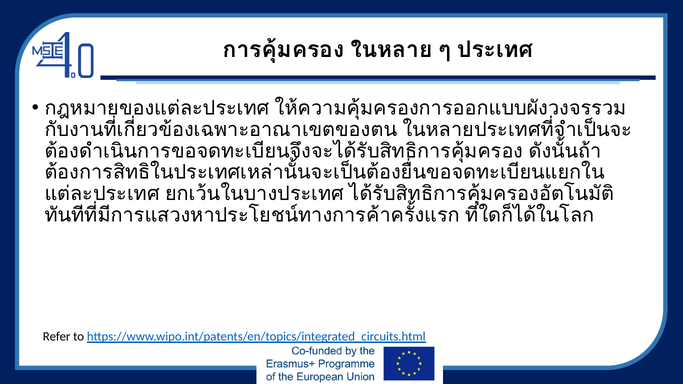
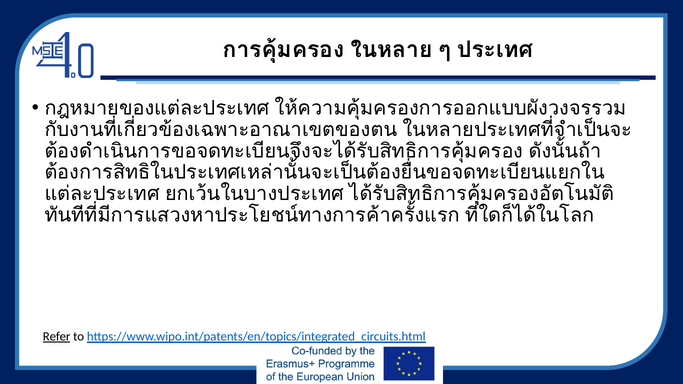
Refer underline: none -> present
